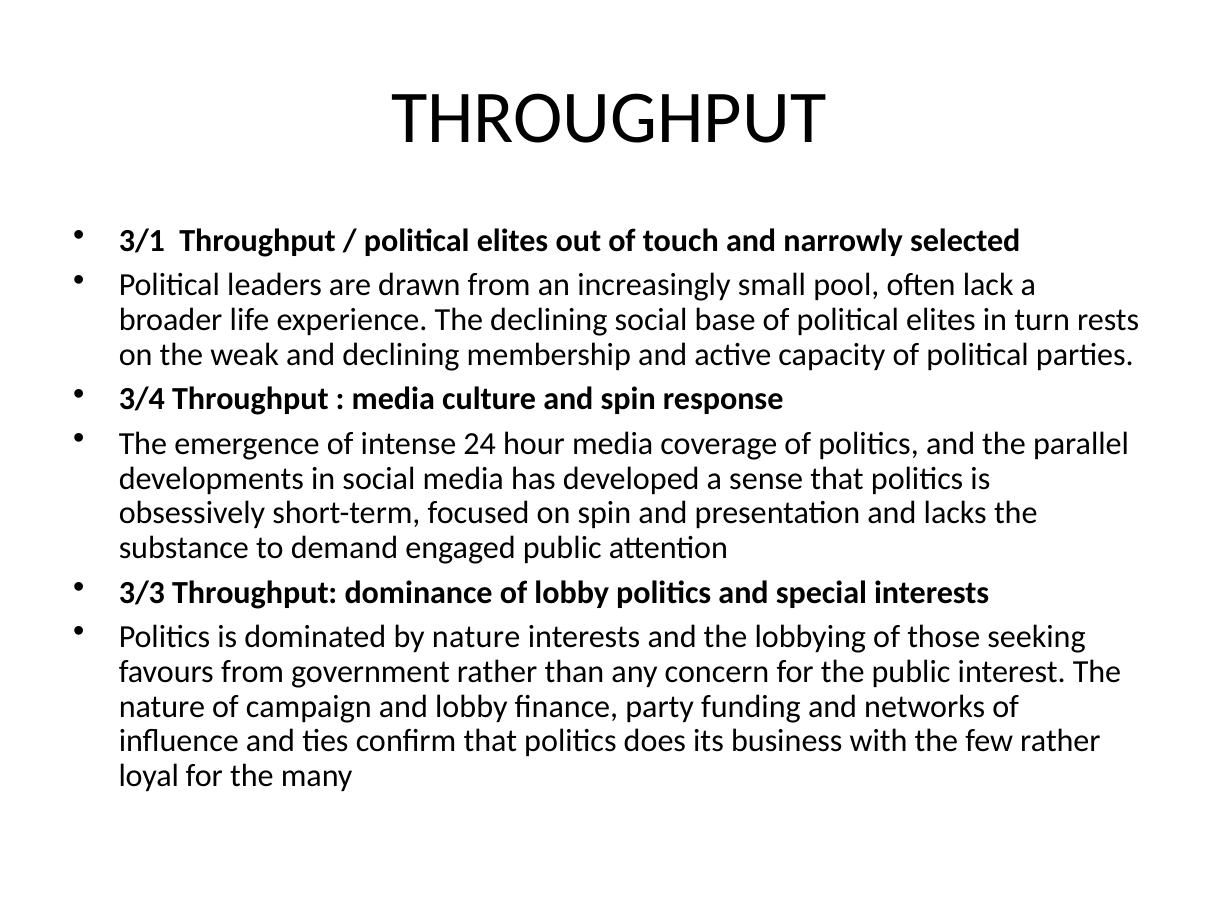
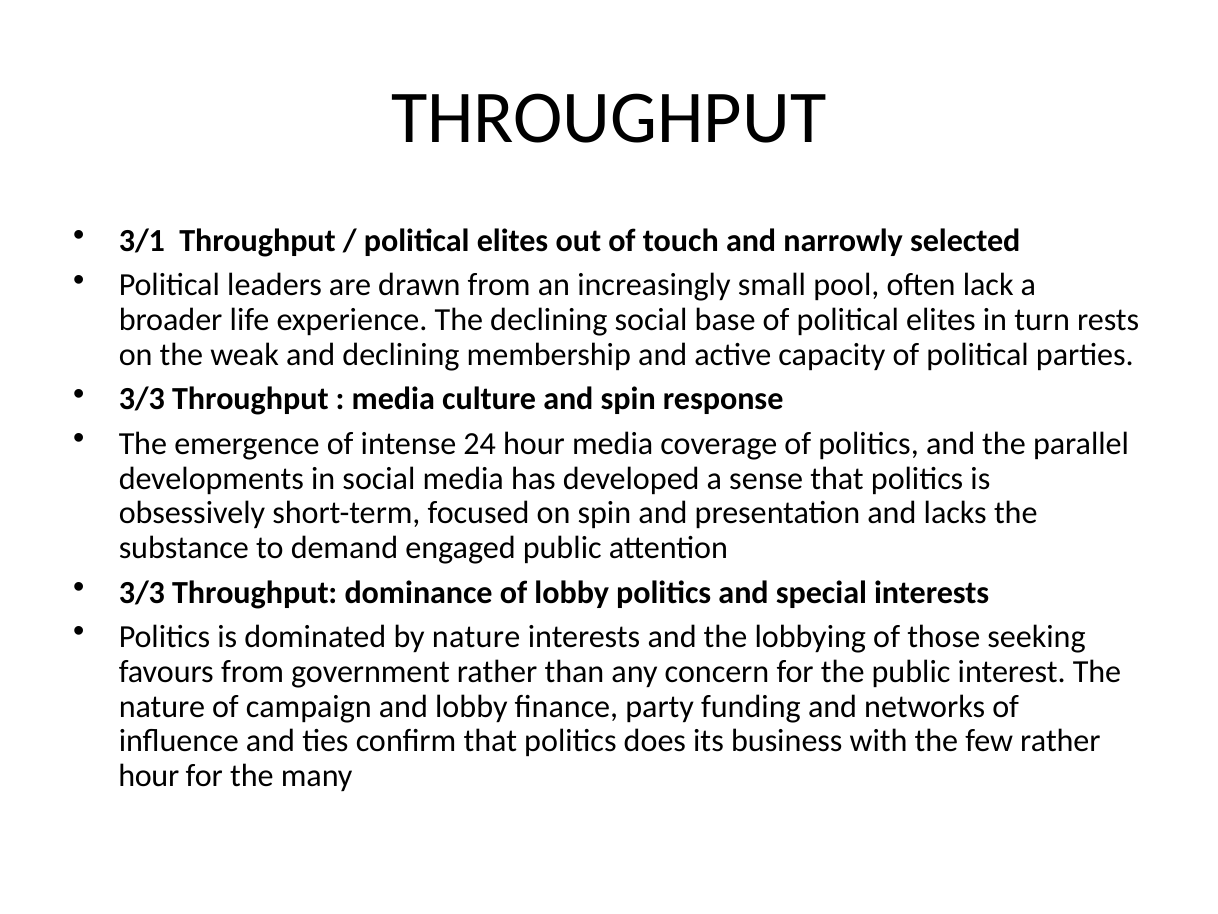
3/4 at (142, 399): 3/4 -> 3/3
loyal at (149, 775): loyal -> hour
